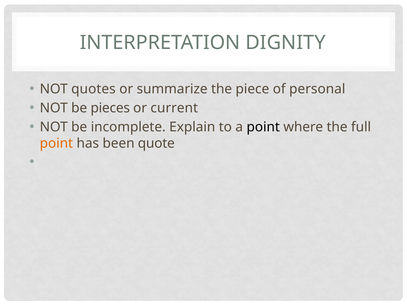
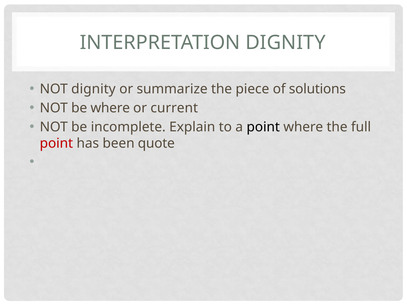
NOT quotes: quotes -> dignity
personal: personal -> solutions
be pieces: pieces -> where
point at (56, 143) colour: orange -> red
